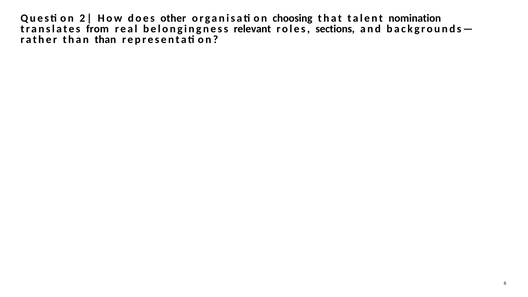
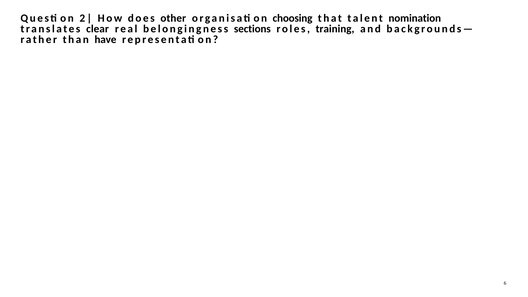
from: from -> clear
relevant: relevant -> sections
sections: sections -> training
than than: than -> have
